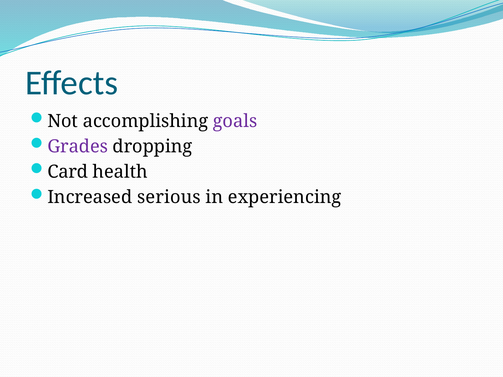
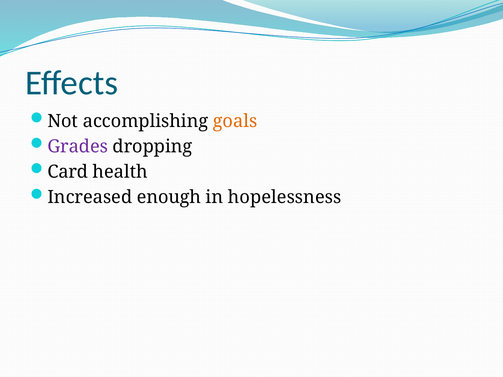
goals colour: purple -> orange
serious: serious -> enough
experiencing: experiencing -> hopelessness
